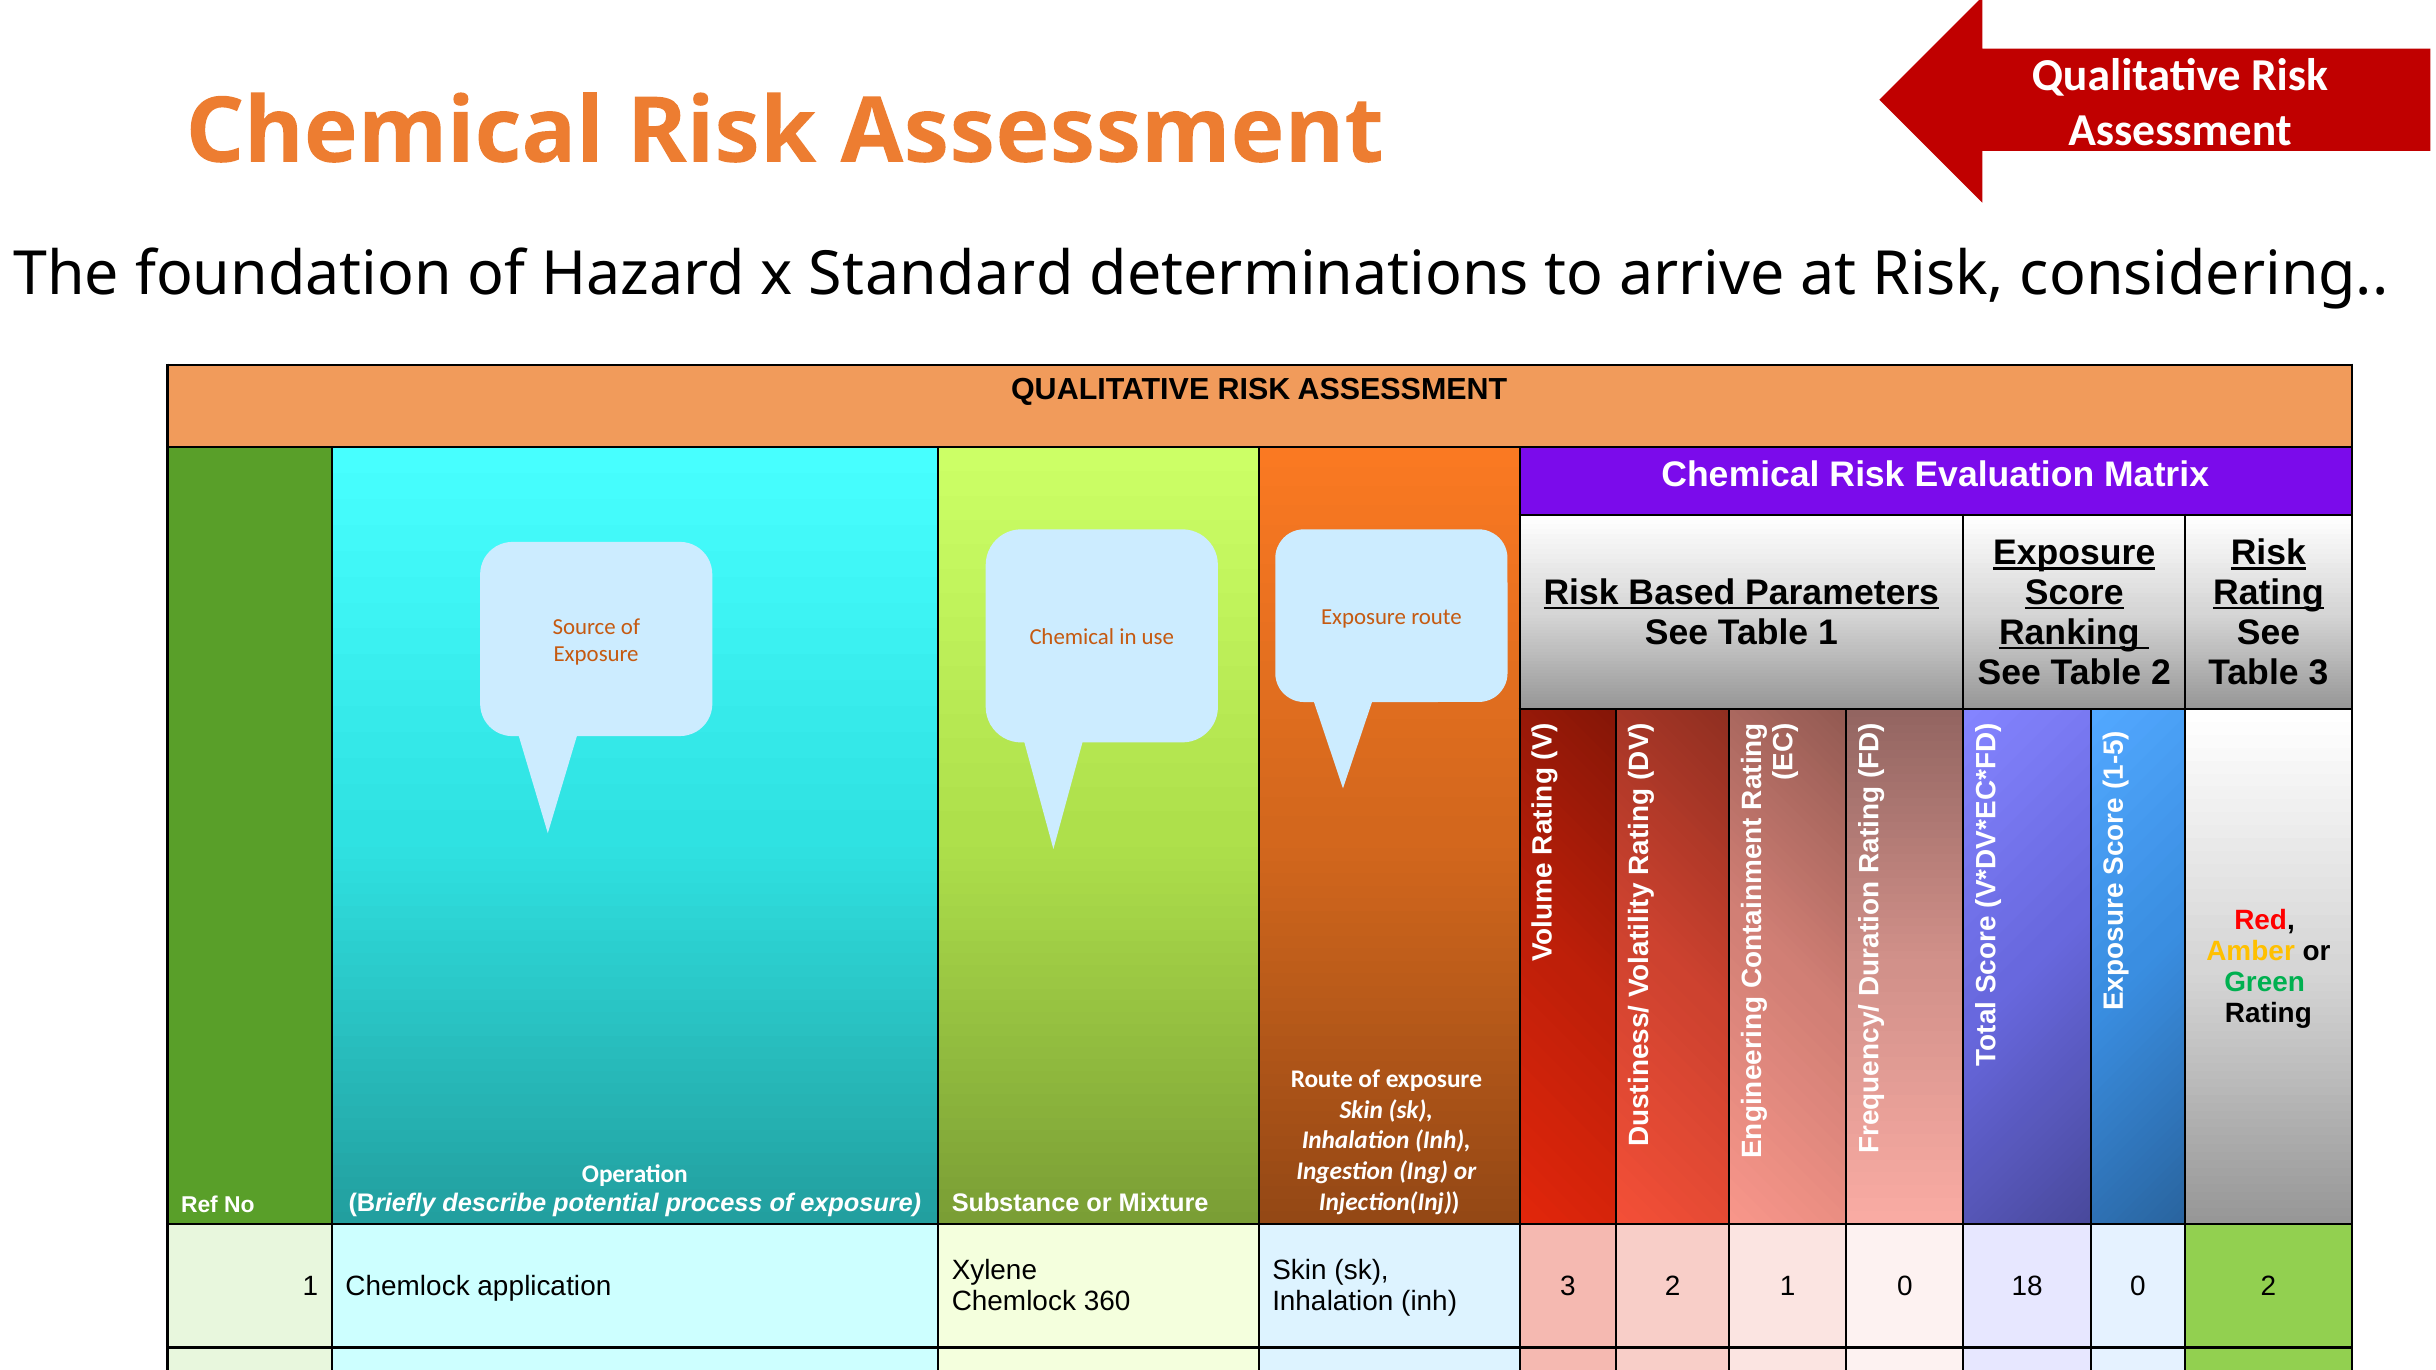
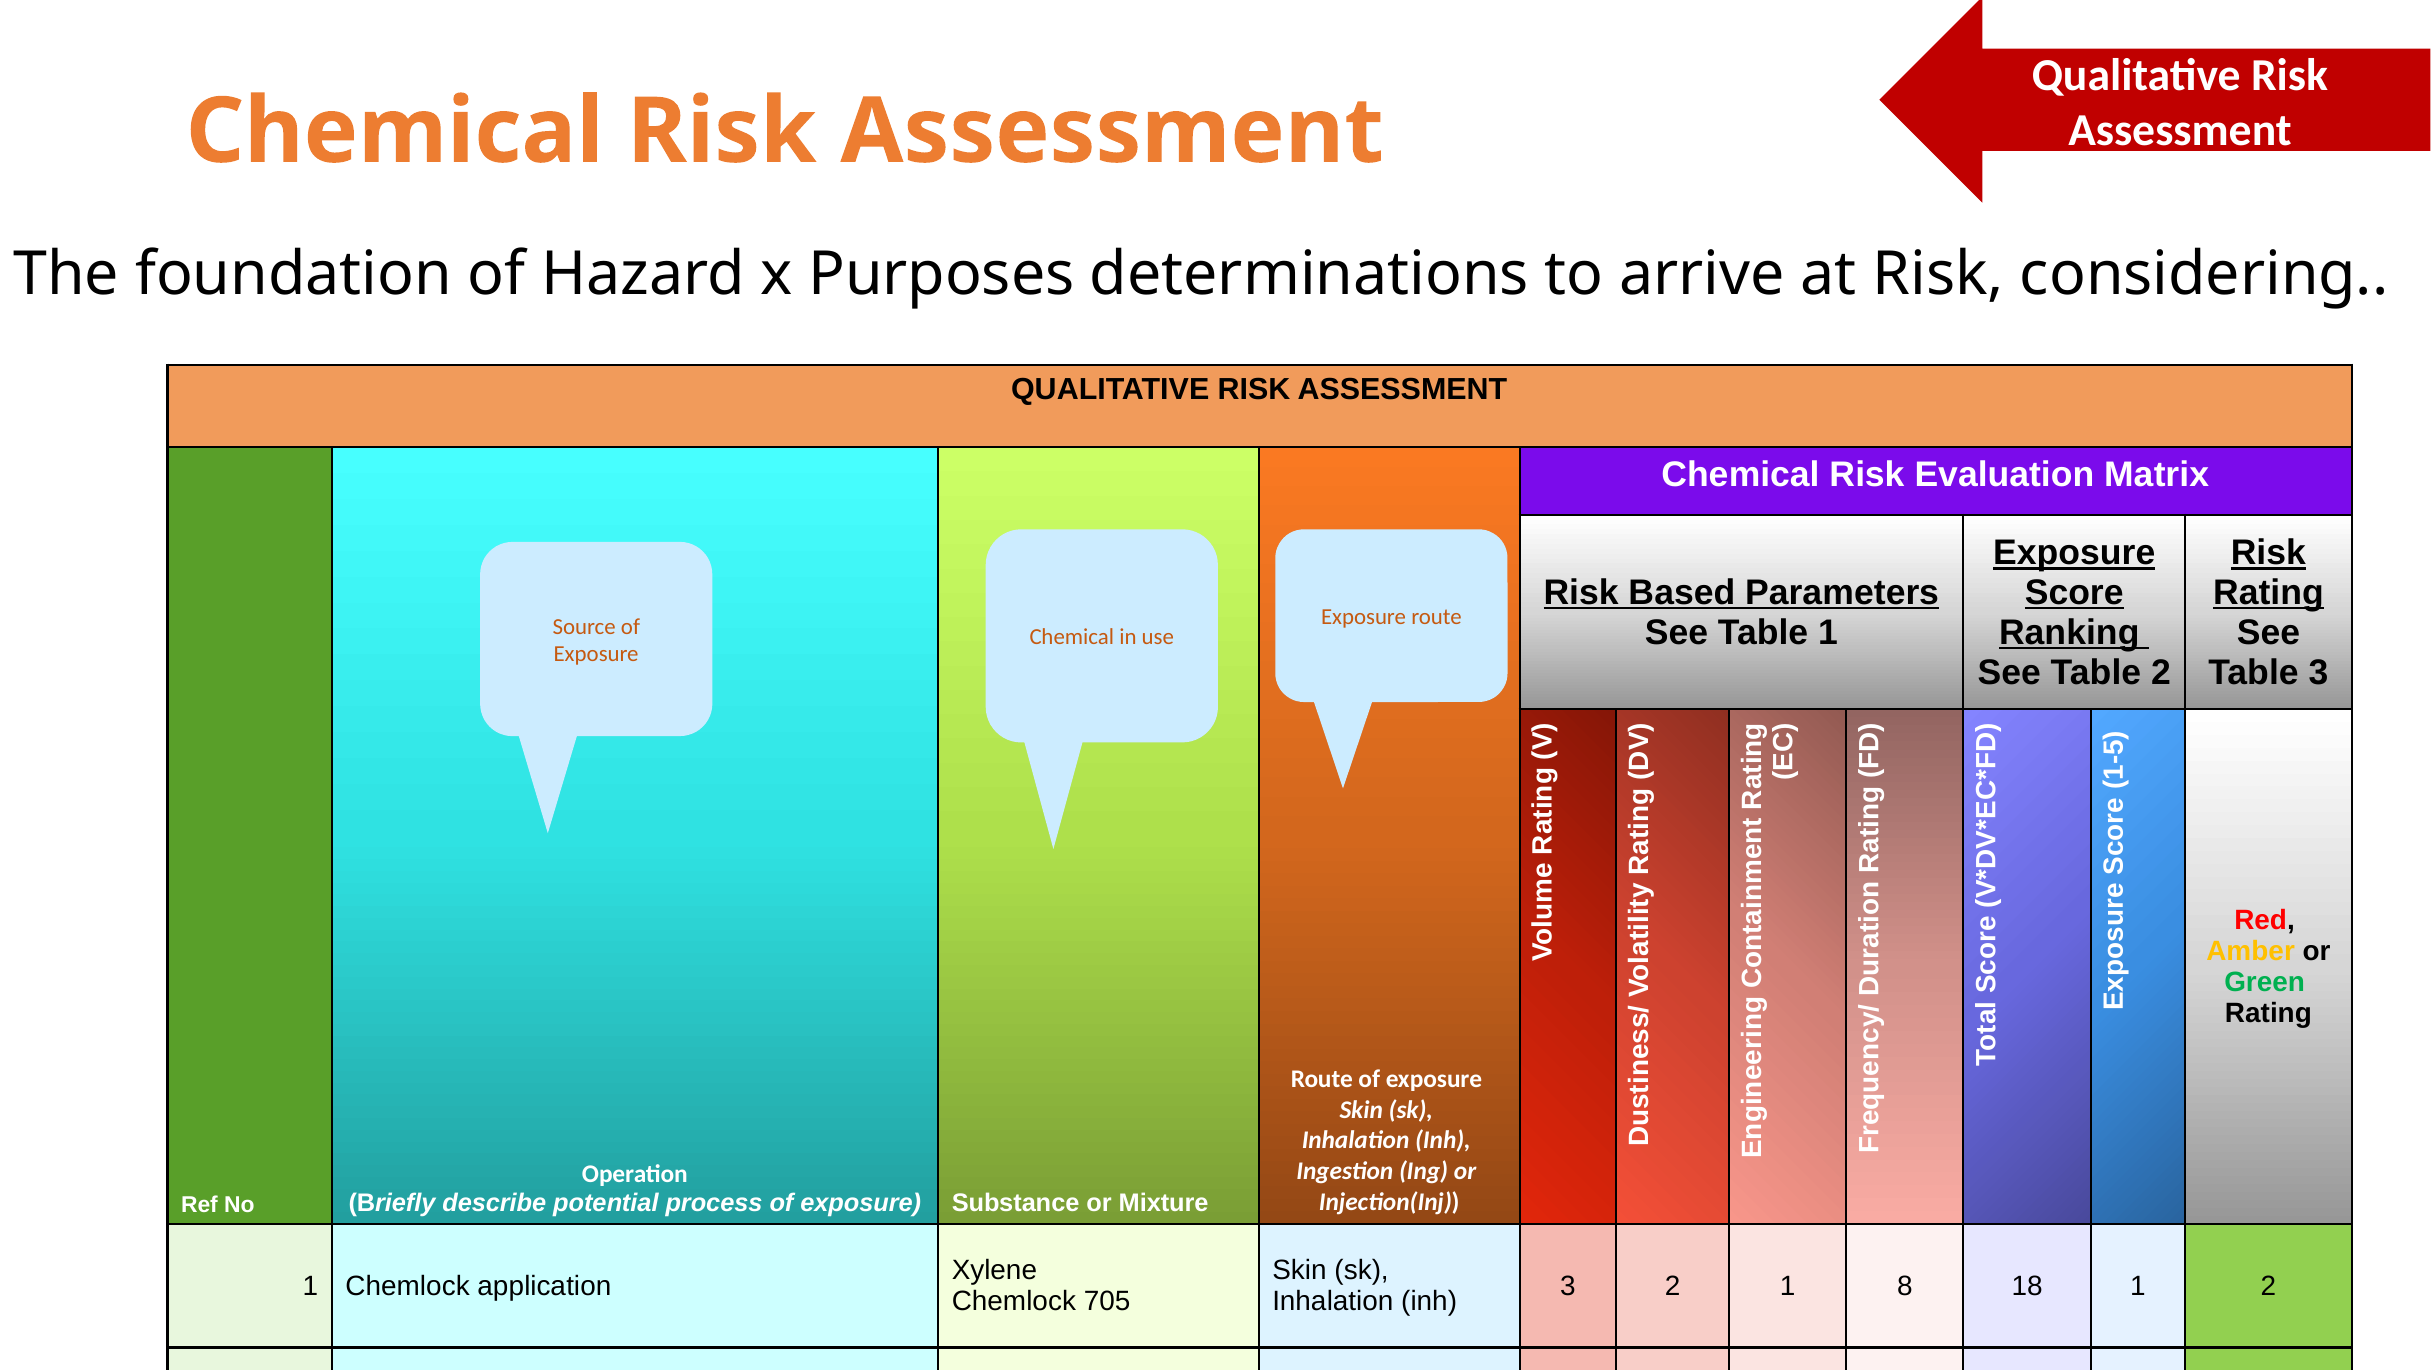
Standard: Standard -> Purposes
1 0: 0 -> 8
18 0: 0 -> 1
360: 360 -> 705
